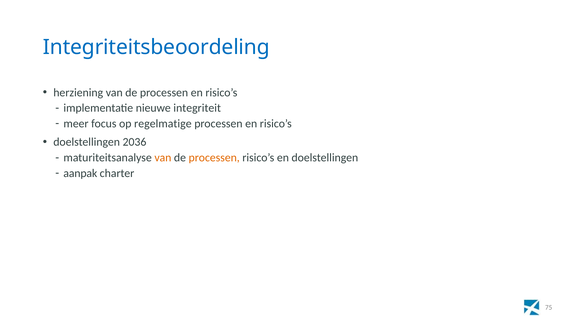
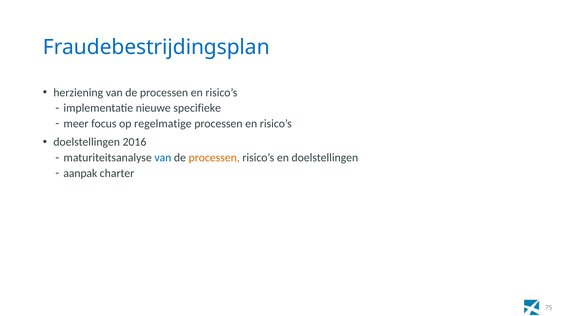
Integriteitsbeoordeling: Integriteitsbeoordeling -> Fraudebestrijdingsplan
integriteit: integriteit -> specifieke
2036: 2036 -> 2016
van at (163, 158) colour: orange -> blue
